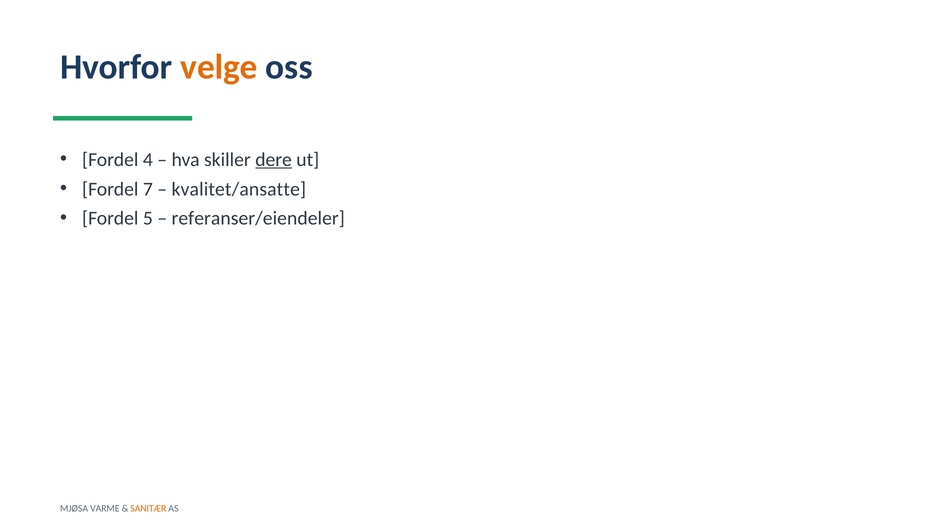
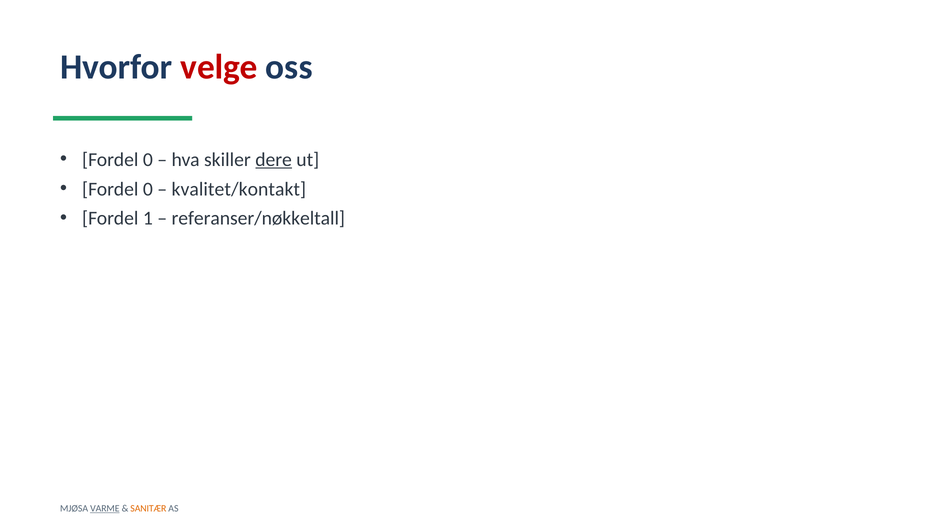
velge colour: orange -> red
4 at (148, 160): 4 -> 0
7 at (148, 189): 7 -> 0
kvalitet/ansatte: kvalitet/ansatte -> kvalitet/kontakt
5: 5 -> 1
referanser/eiendeler: referanser/eiendeler -> referanser/nøkkeltall
VARME underline: none -> present
